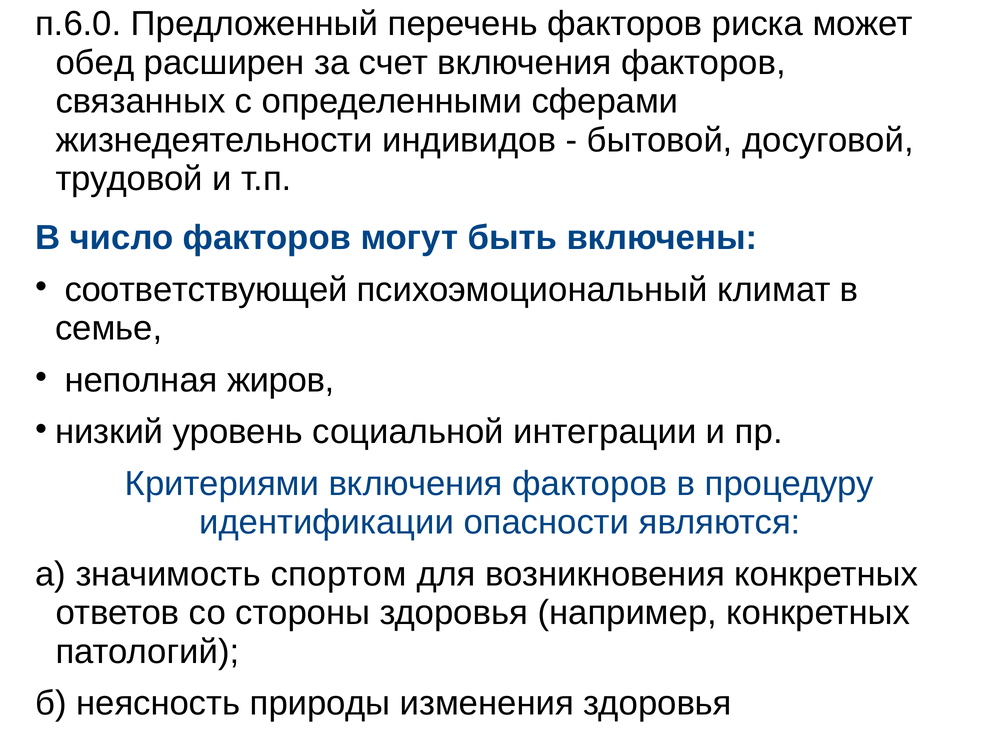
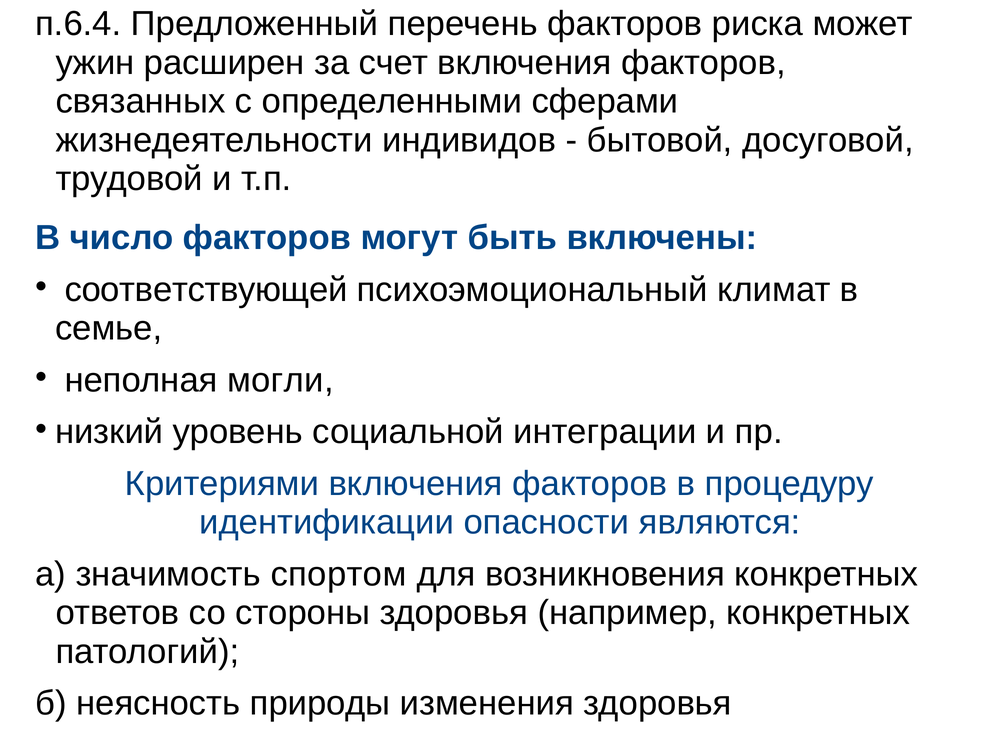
п.6.0: п.6.0 -> п.6.4
обед: обед -> ужин
жиров: жиров -> могли
